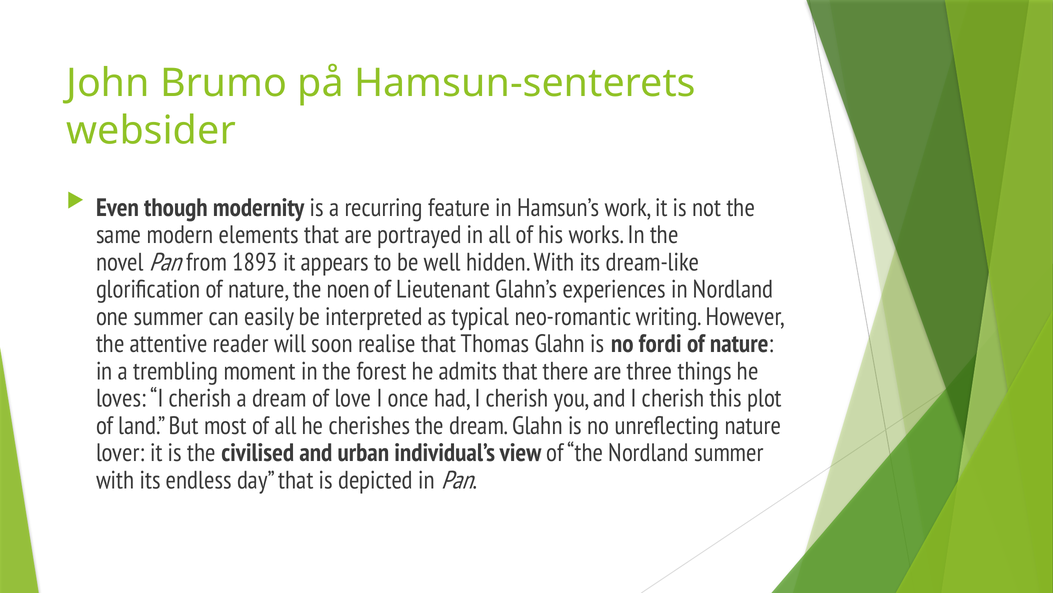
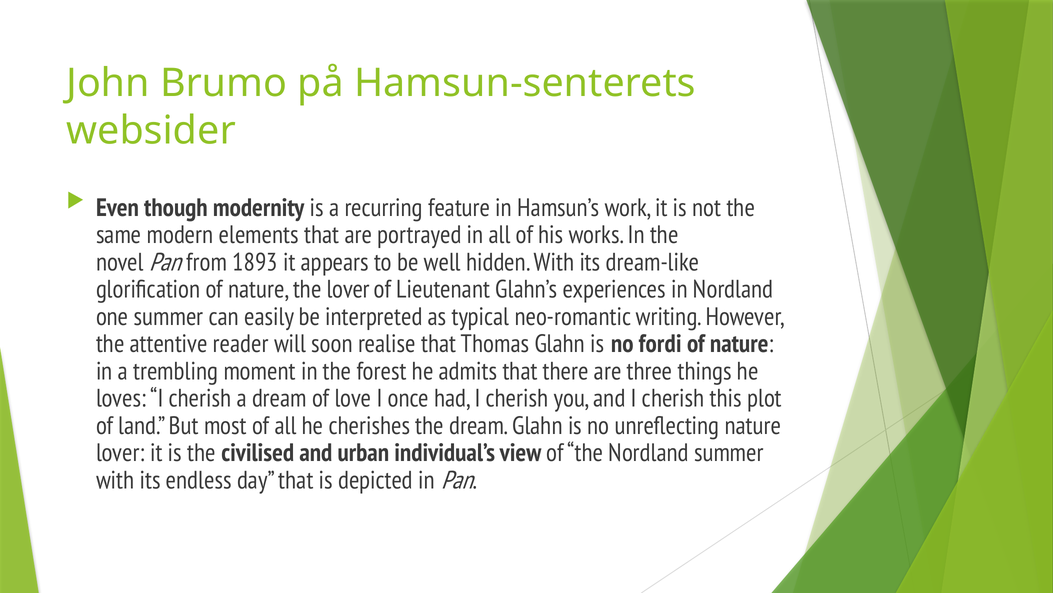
the noen: noen -> lover
